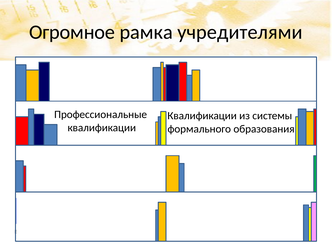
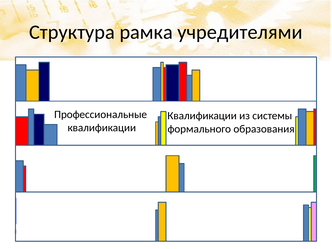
Огромное: Огромное -> Структурa
